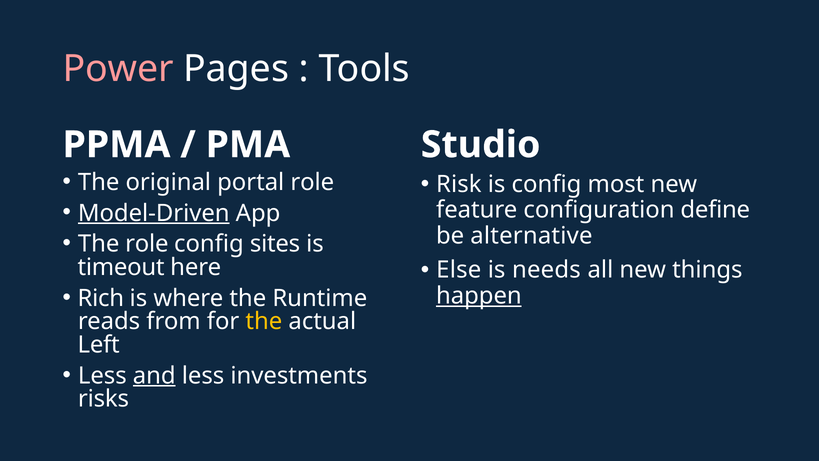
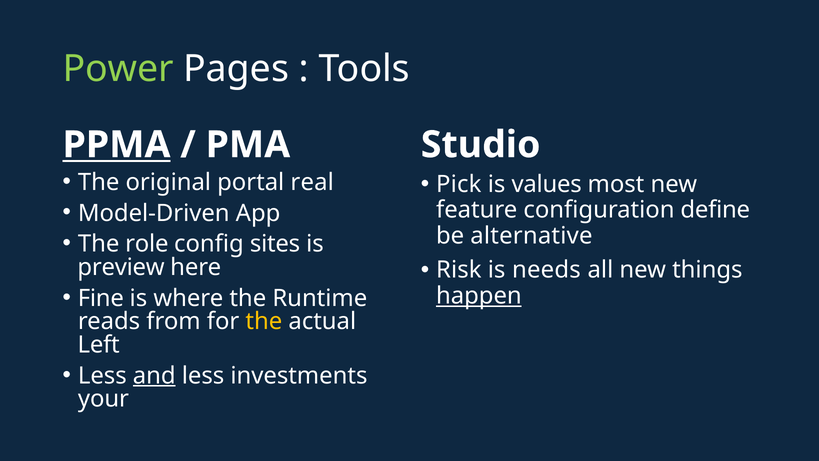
Power colour: pink -> light green
PPMA underline: none -> present
portal role: role -> real
Risk: Risk -> Pick
is config: config -> values
Model-Driven underline: present -> none
Else: Else -> Risk
timeout: timeout -> preview
Rich: Rich -> Fine
risks: risks -> your
